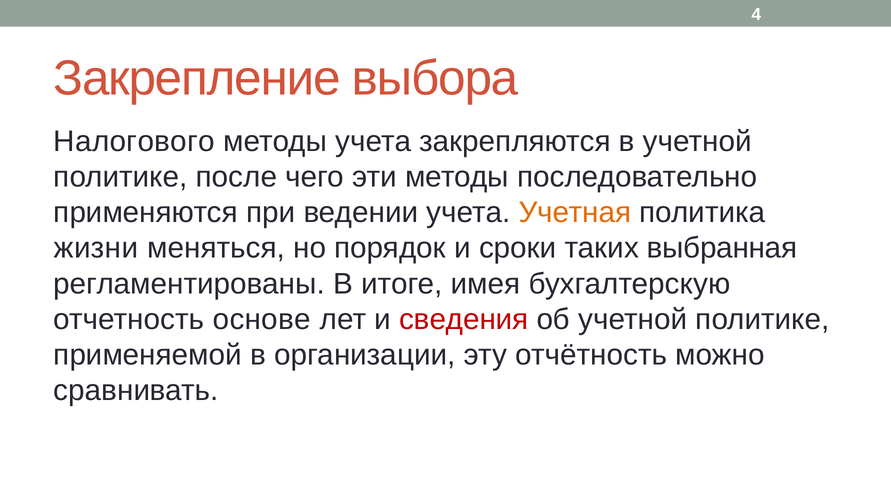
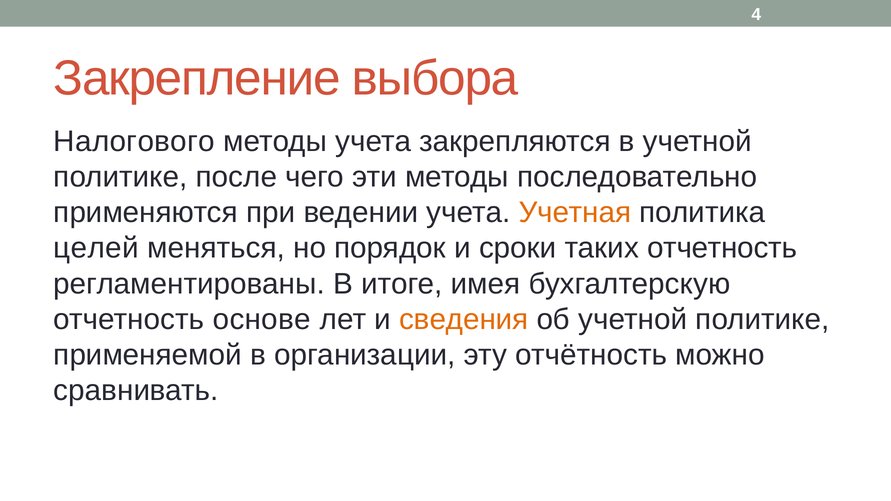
жизни: жизни -> целей
таких выбранная: выбранная -> отчетность
сведения colour: red -> orange
